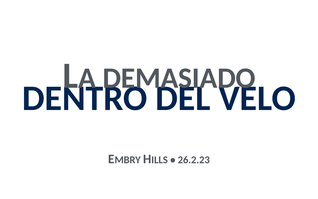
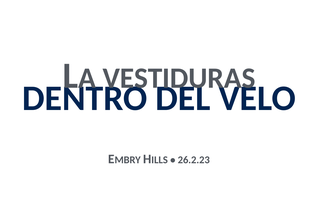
DEMASIADO: DEMASIADO -> VESTIDURAS
